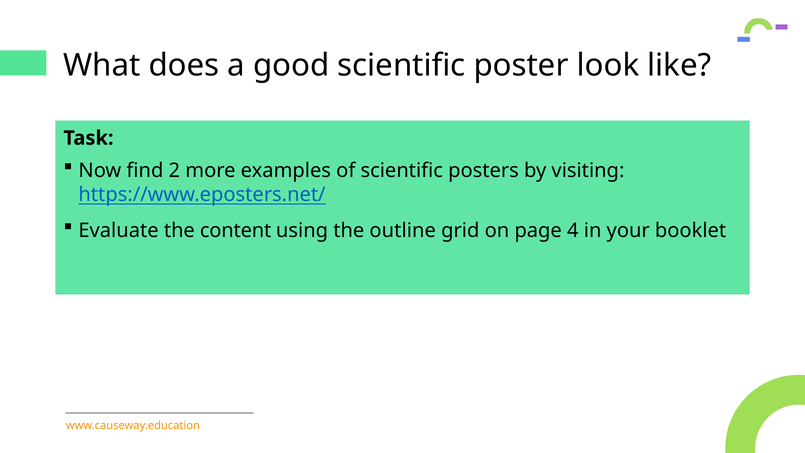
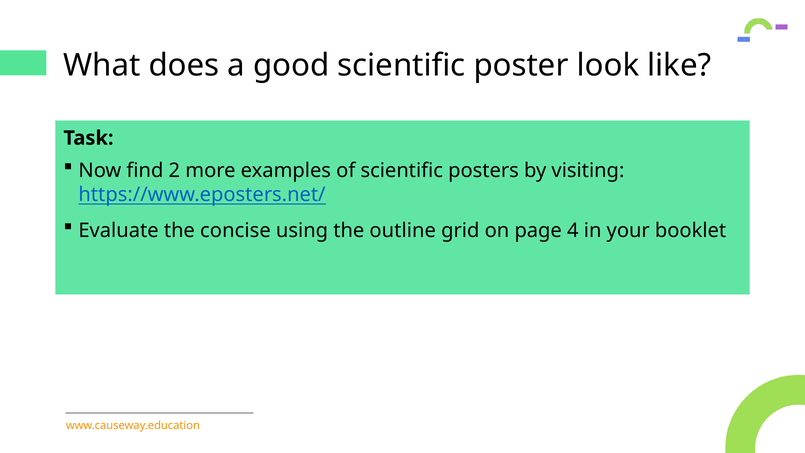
content: content -> concise
